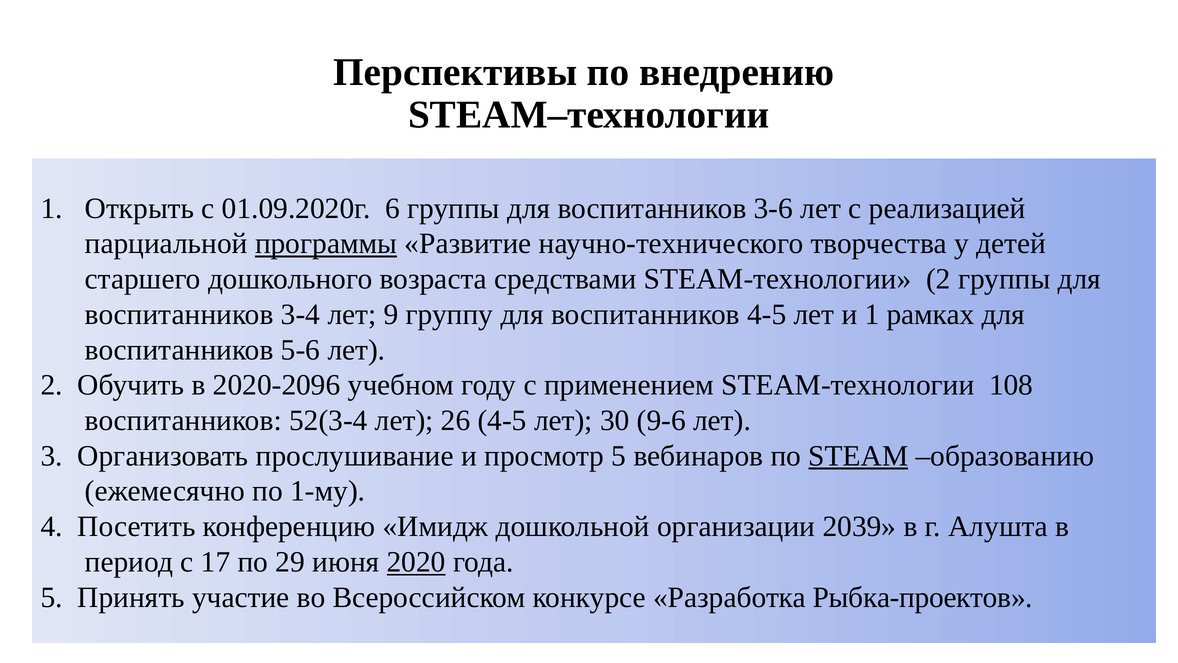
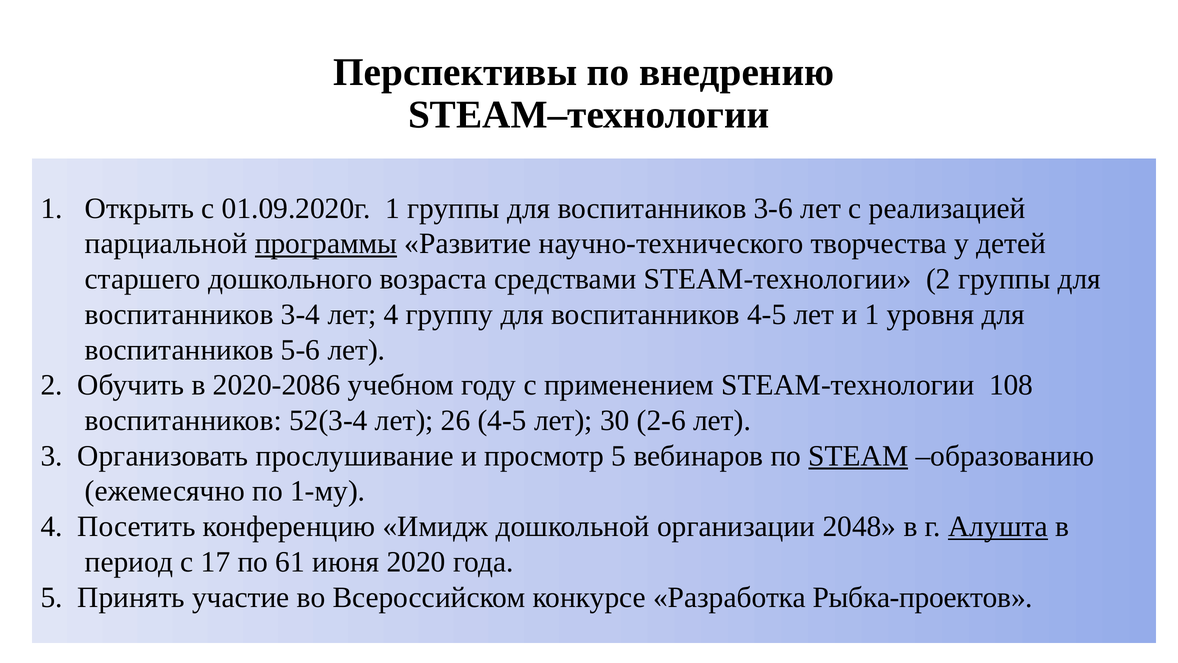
01.09.2020г 6: 6 -> 1
лет 9: 9 -> 4
рамках: рамках -> уровня
2020-2096: 2020-2096 -> 2020-2086
9-6: 9-6 -> 2-6
2039: 2039 -> 2048
Алушта underline: none -> present
29: 29 -> 61
2020 underline: present -> none
